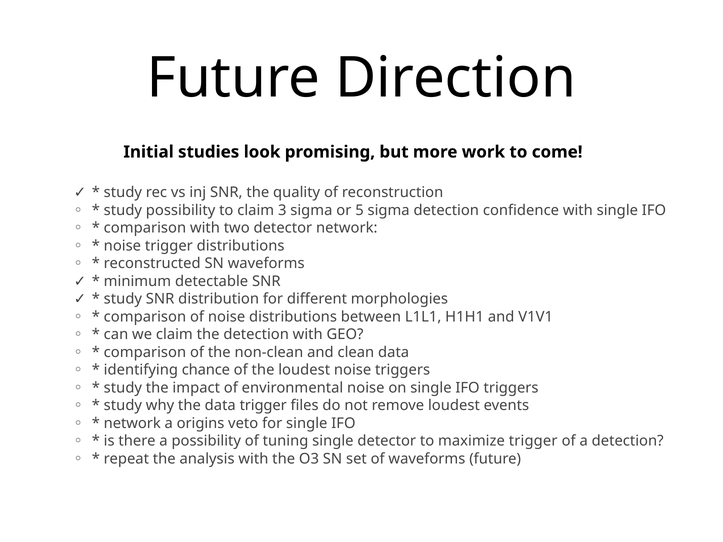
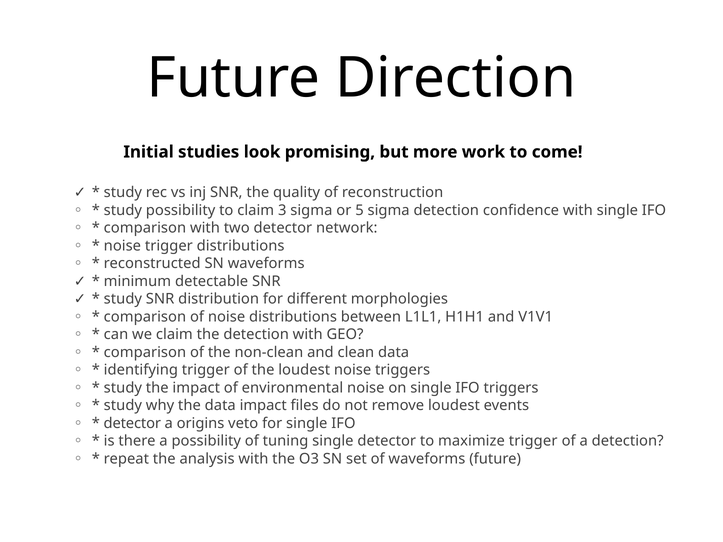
identifying chance: chance -> trigger
data trigger: trigger -> impact
network at (132, 423): network -> detector
